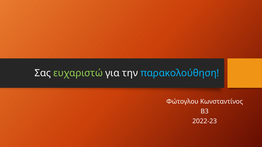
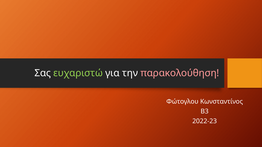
παρακολούθηση colour: light blue -> pink
